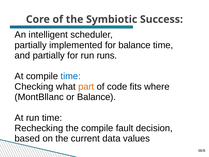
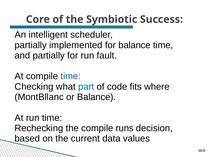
runs: runs -> fault
part colour: orange -> blue
fault: fault -> runs
